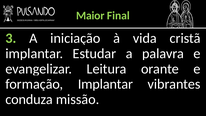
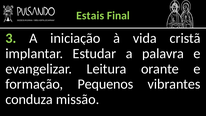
Maior: Maior -> Estais
Implantar at (105, 84): Implantar -> Pequenos
